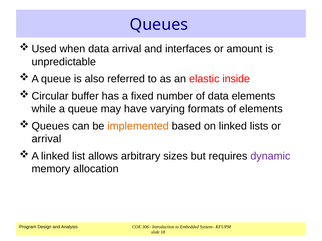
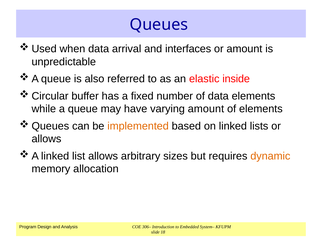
varying formats: formats -> amount
arrival at (46, 139): arrival -> allows
dynamic colour: purple -> orange
